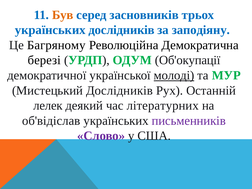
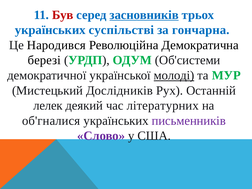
Був colour: orange -> red
засновників underline: none -> present
українських дослідників: дослідників -> суспільстві
заподіяну: заподіяну -> гончарна
Багряному: Багряному -> Народився
Об'окупації: Об'окупації -> Об'системи
об'відіслав: об'відіслав -> об'гналися
